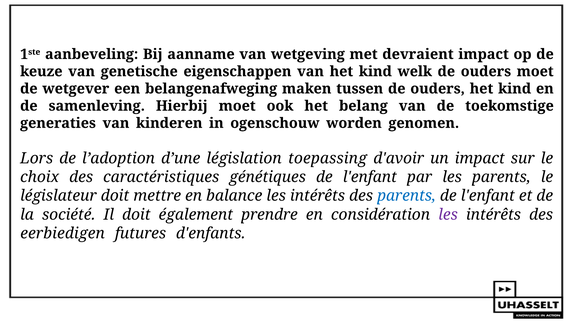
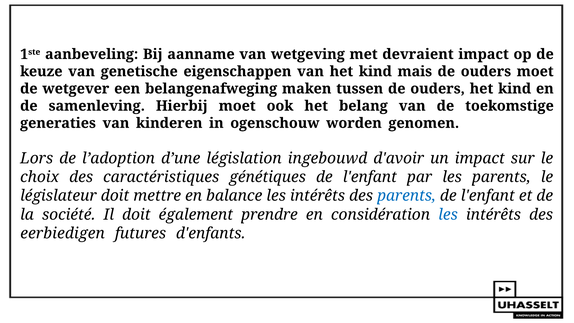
welk: welk -> mais
toepassing: toepassing -> ingebouwd
les at (448, 214) colour: purple -> blue
